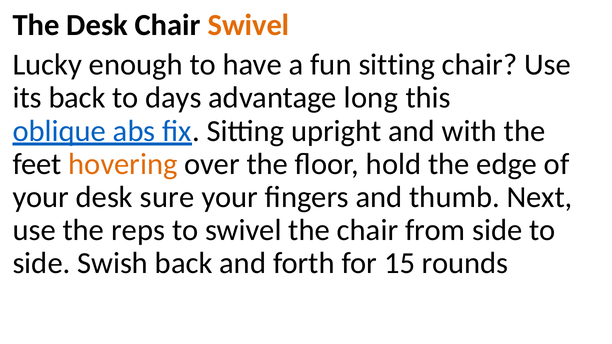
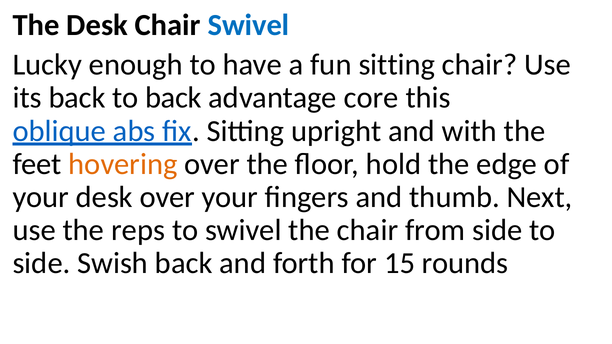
Swivel at (249, 25) colour: orange -> blue
to days: days -> back
long: long -> core
desk sure: sure -> over
